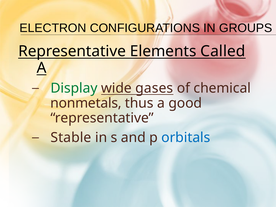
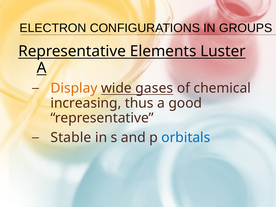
Called: Called -> Luster
Display colour: green -> orange
nonmetals: nonmetals -> increasing
